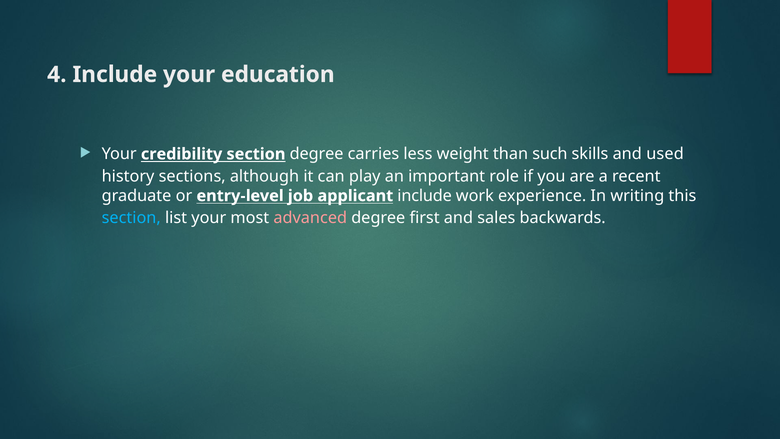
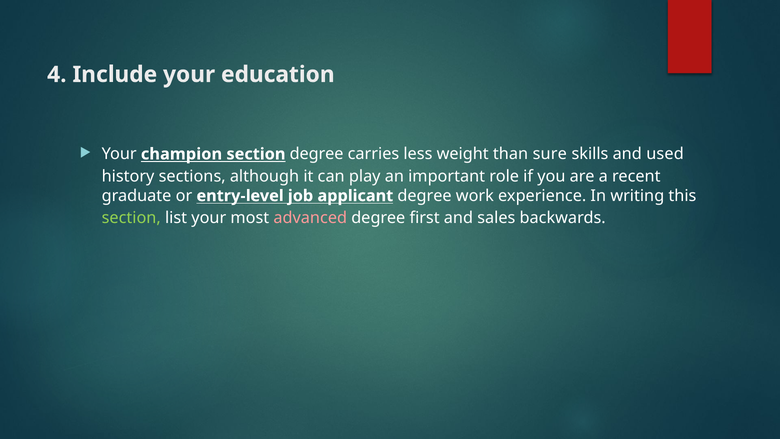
credibility: credibility -> champion
such: such -> sure
applicant include: include -> degree
section at (131, 218) colour: light blue -> light green
